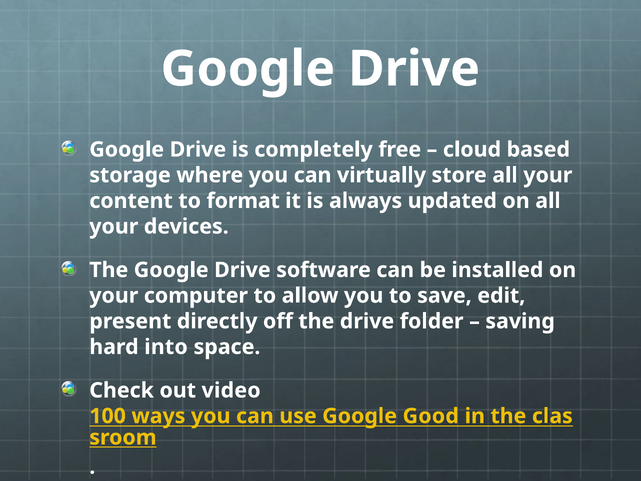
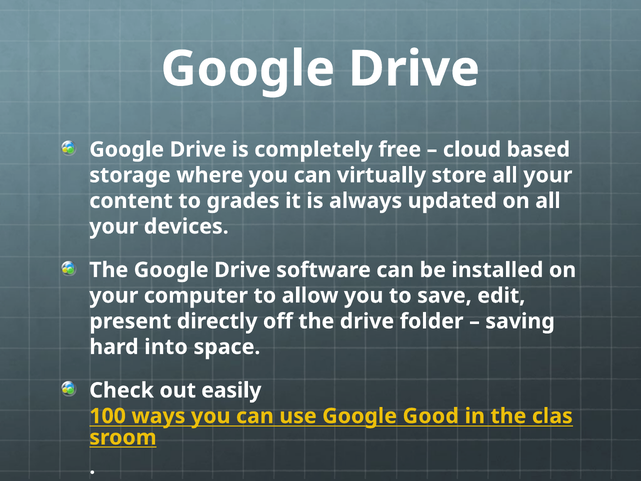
format: format -> grades
video: video -> easily
